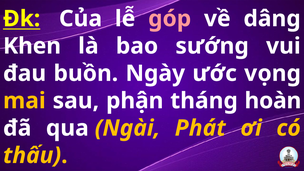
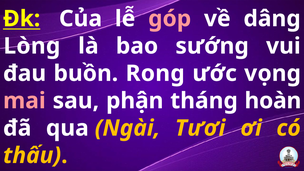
Khen: Khen -> Lòng
Ngày: Ngày -> Rong
mai colour: yellow -> pink
Phát: Phát -> Tươi
